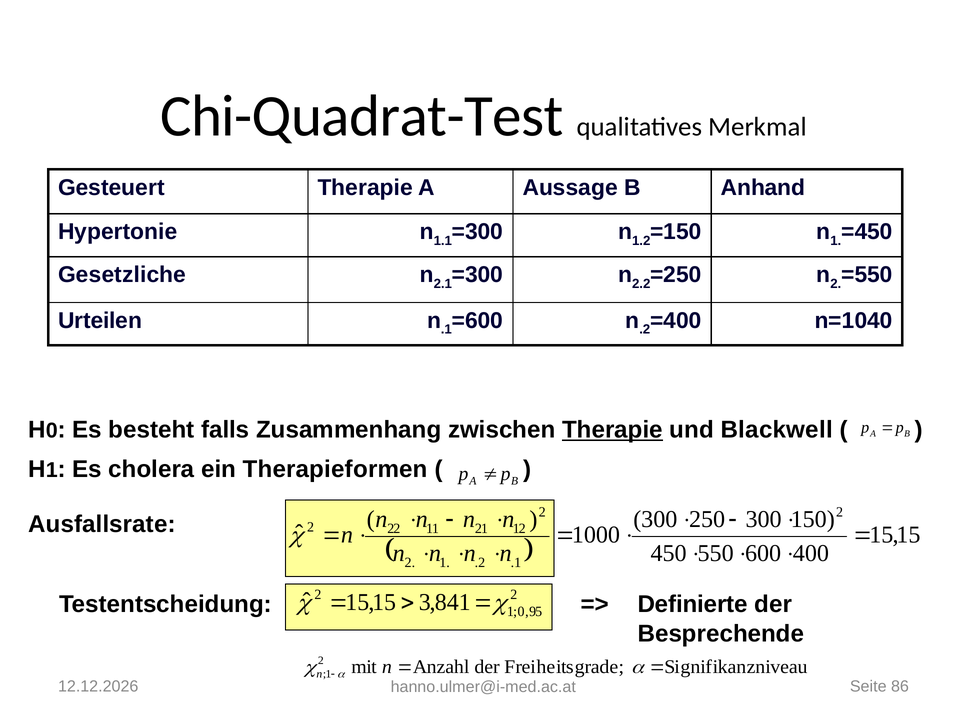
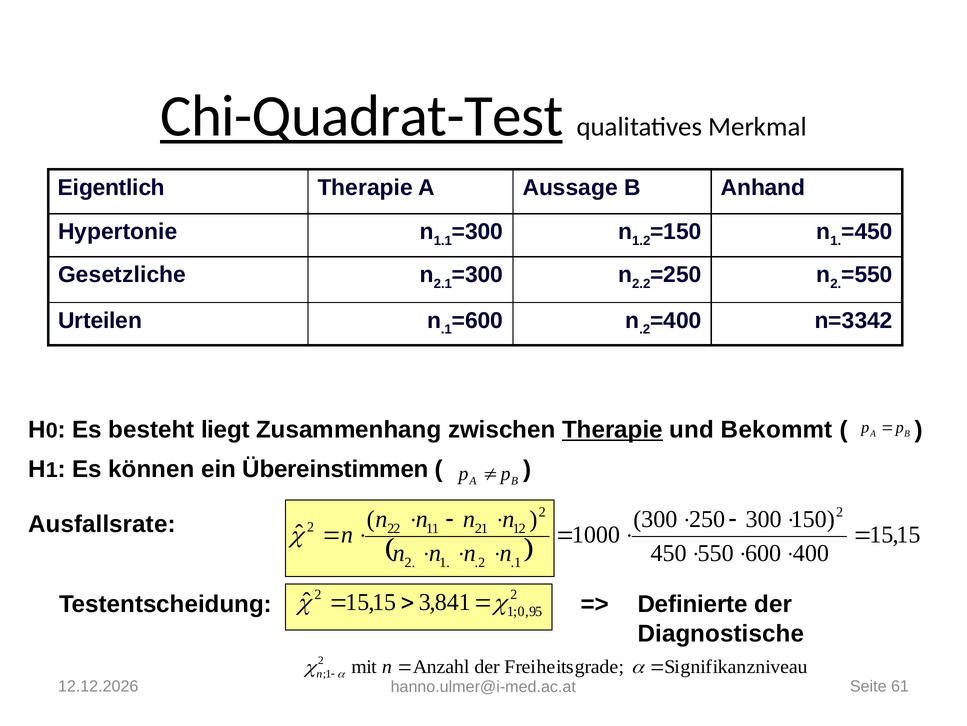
Chi-Quadrat-Test underline: none -> present
Gesteuert: Gesteuert -> Eigentlich
n=1040: n=1040 -> n=3342
falls: falls -> liegt
Blackwell: Blackwell -> Bekommt
cholera: cholera -> können
Therapieformen: Therapieformen -> Übereinstimmen
Besprechende: Besprechende -> Diagnostische
86: 86 -> 61
